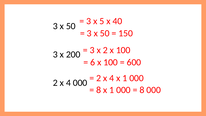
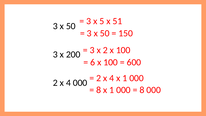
40: 40 -> 51
